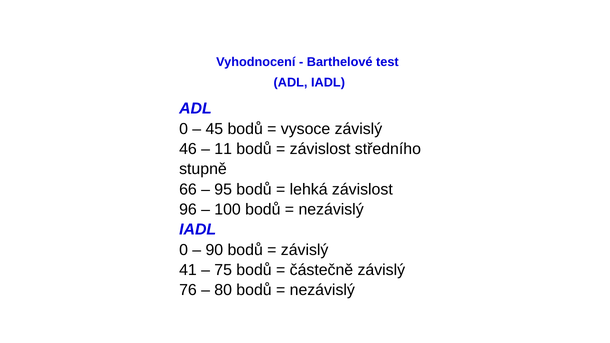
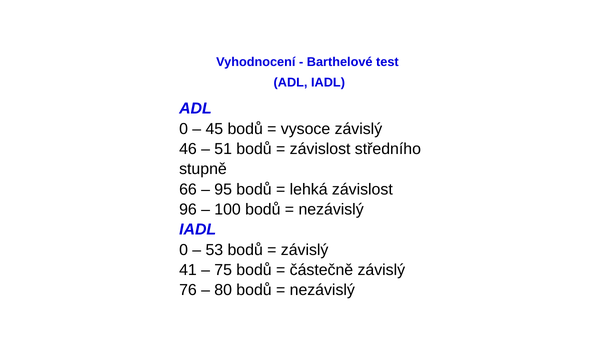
11: 11 -> 51
90: 90 -> 53
